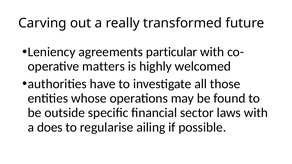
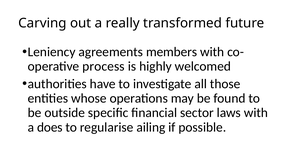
particular: particular -> members
matters: matters -> process
